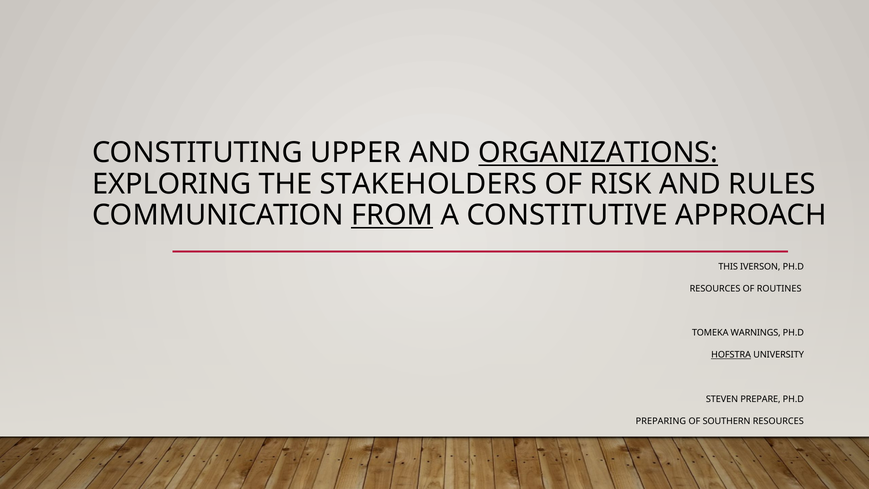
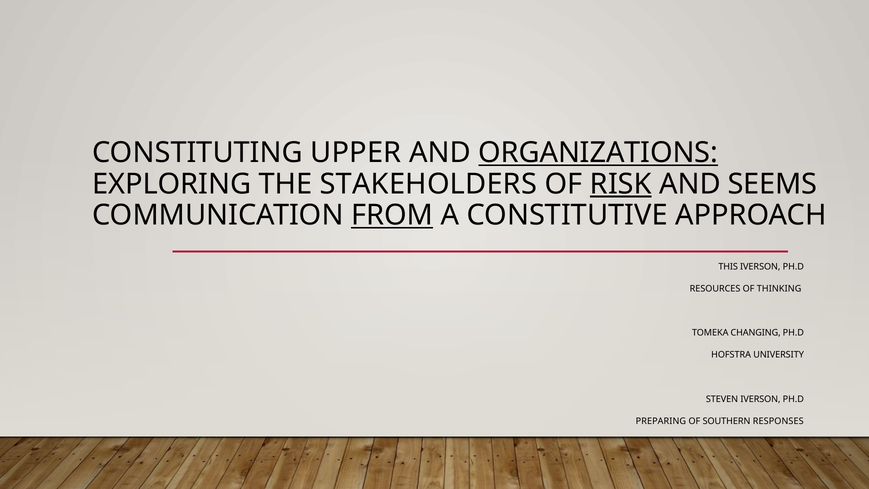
RISK underline: none -> present
RULES: RULES -> SEEMS
ROUTINES: ROUTINES -> THINKING
WARNINGS: WARNINGS -> CHANGING
HOFSTRA underline: present -> none
STEVEN PREPARE: PREPARE -> IVERSON
SOUTHERN RESOURCES: RESOURCES -> RESPONSES
